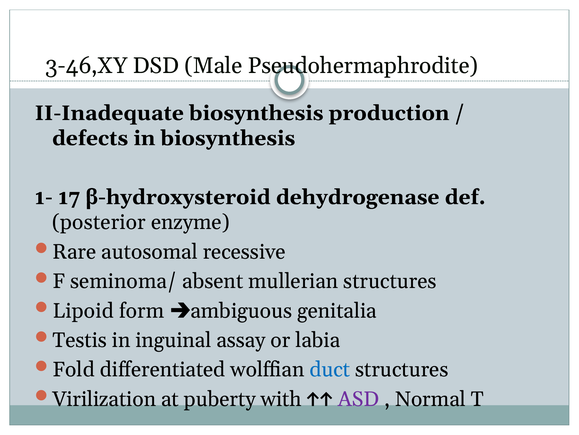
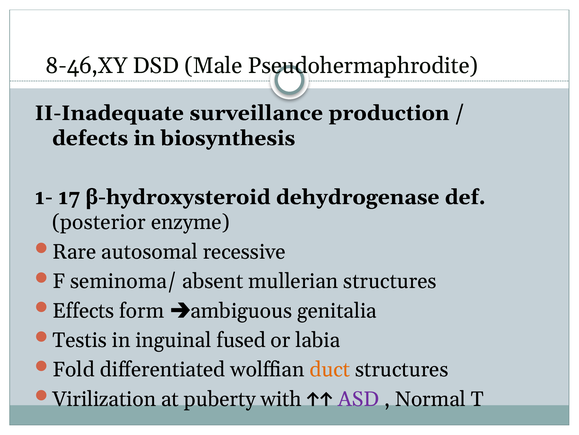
3-46,XY: 3-46,XY -> 8-46,XY
II-Inadequate biosynthesis: biosynthesis -> surveillance
Lipoid: Lipoid -> Effects
assay: assay -> fused
duct colour: blue -> orange
